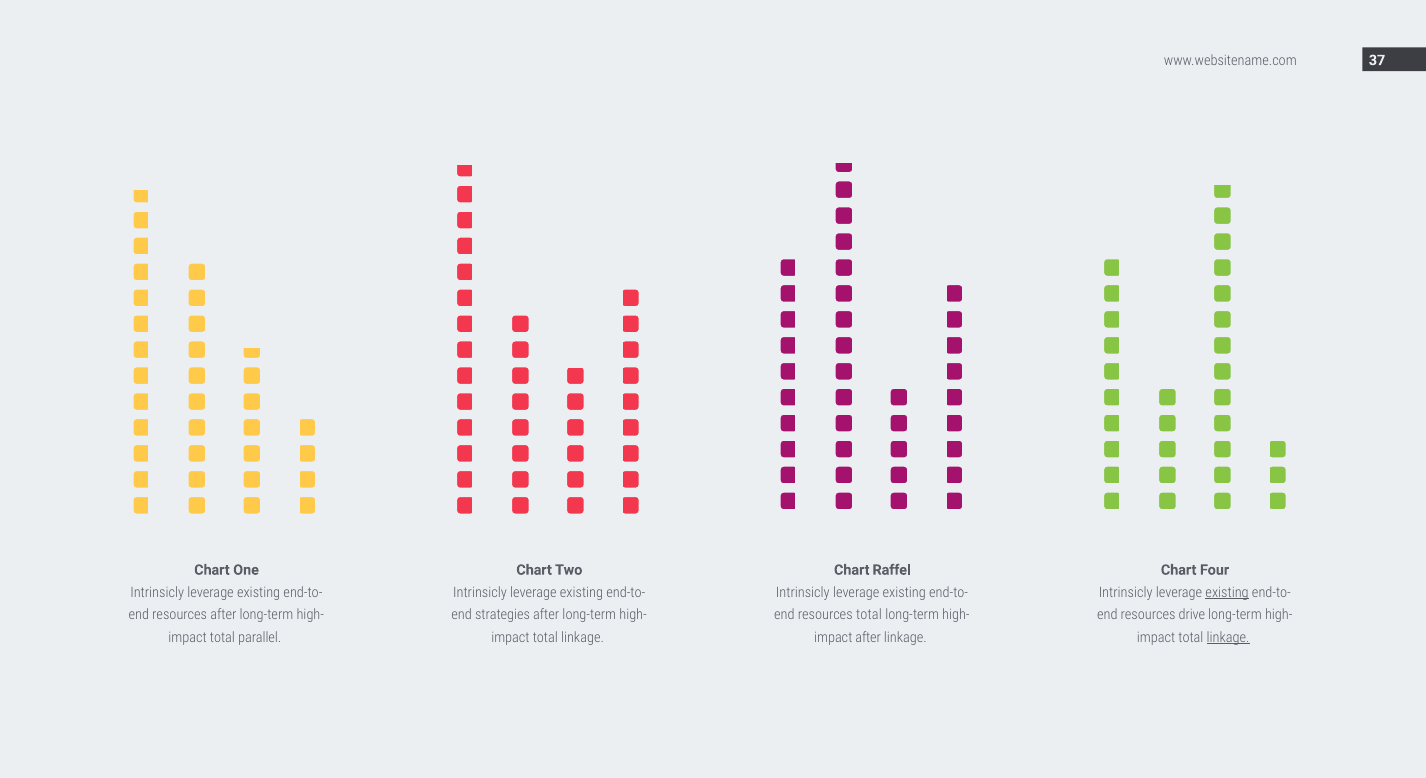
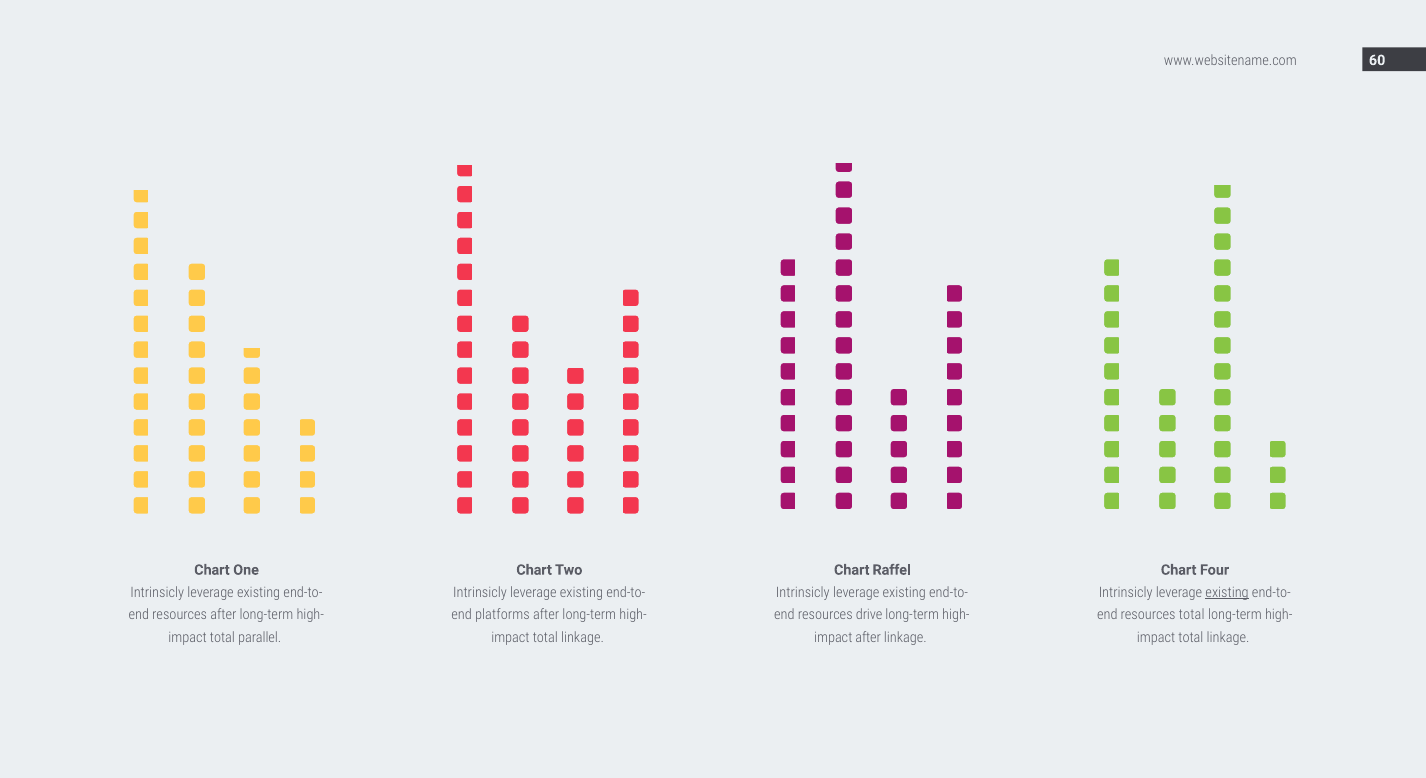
37: 37 -> 60
strategies: strategies -> platforms
resources total: total -> drive
resources drive: drive -> total
linkage at (1228, 637) underline: present -> none
